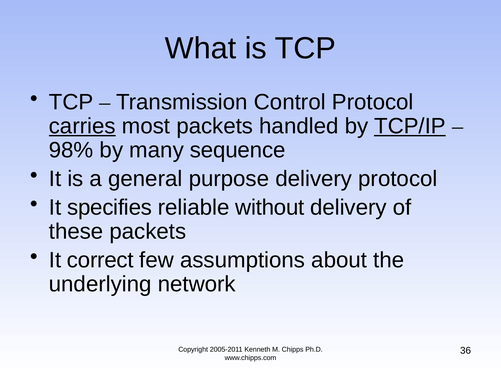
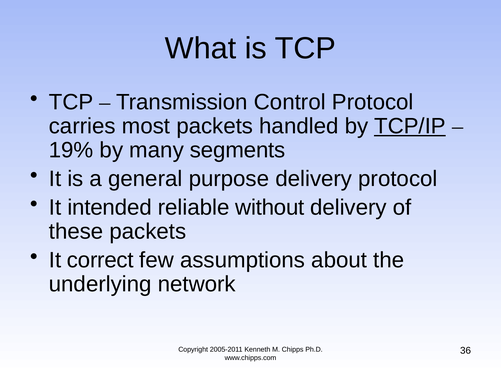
carries underline: present -> none
98%: 98% -> 19%
sequence: sequence -> segments
specifies: specifies -> intended
